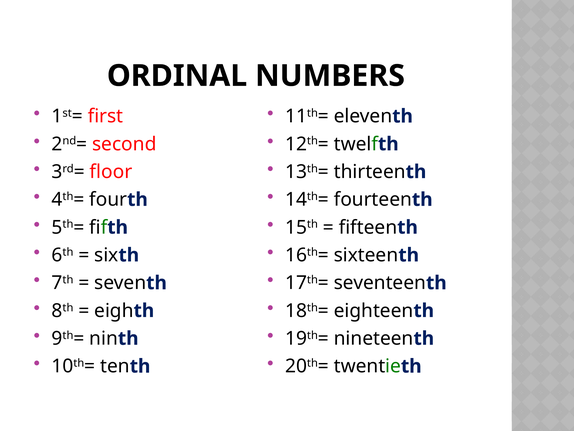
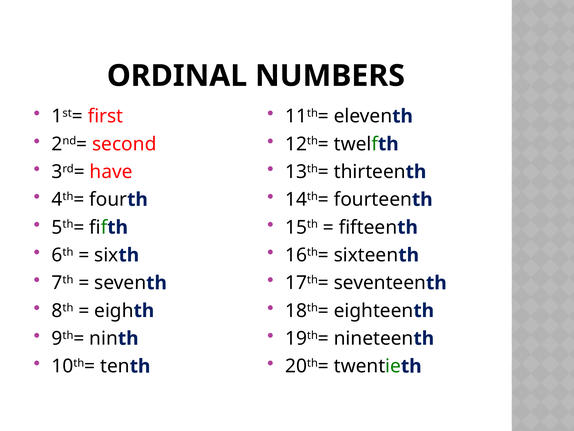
floor: floor -> have
